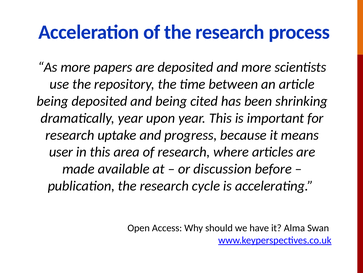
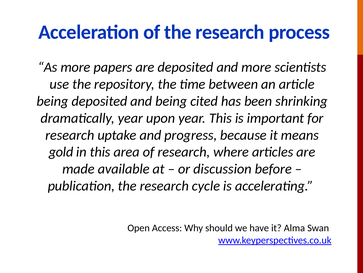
user: user -> gold
